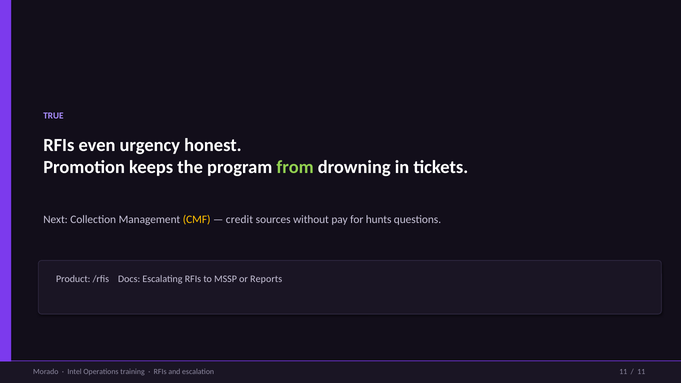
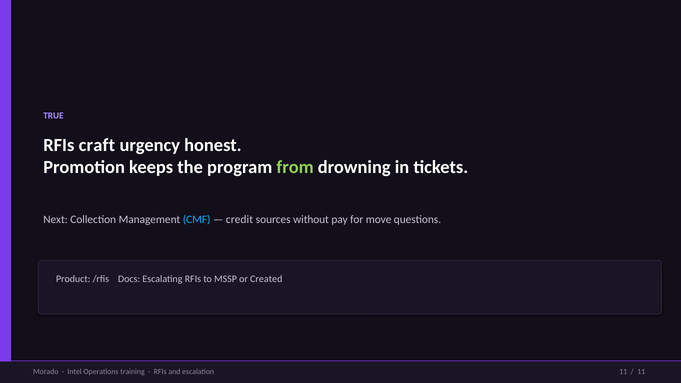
even: even -> craft
CMF colour: yellow -> light blue
hunts: hunts -> move
Reports: Reports -> Created
